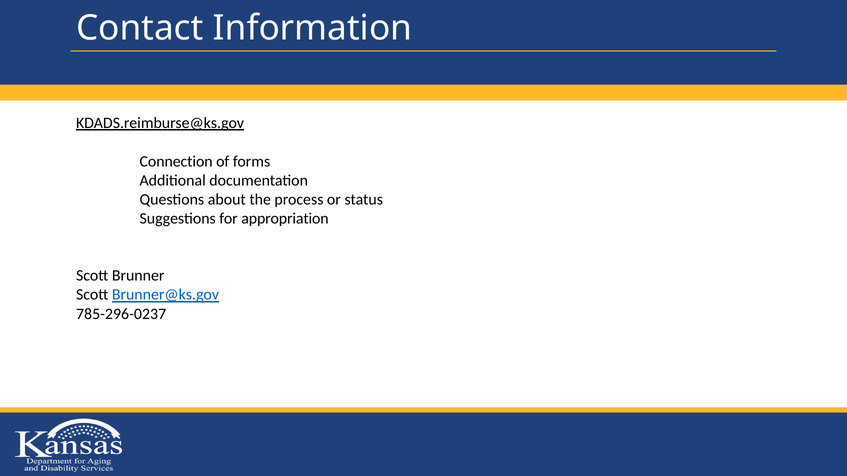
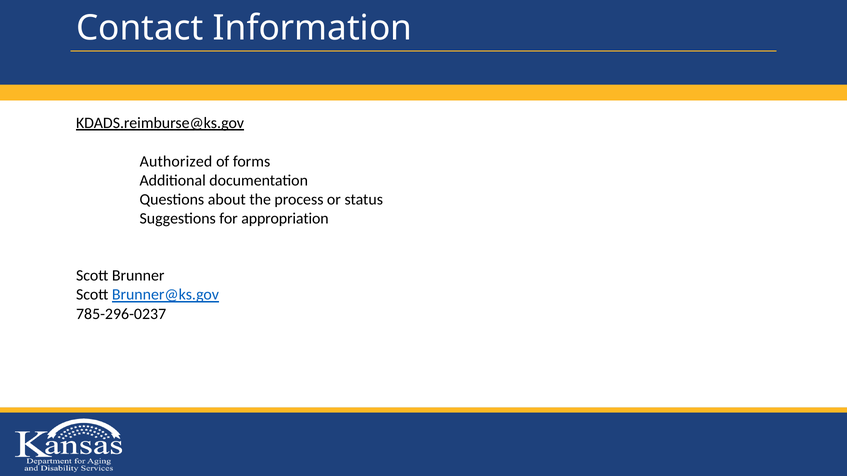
Connection: Connection -> Authorized
